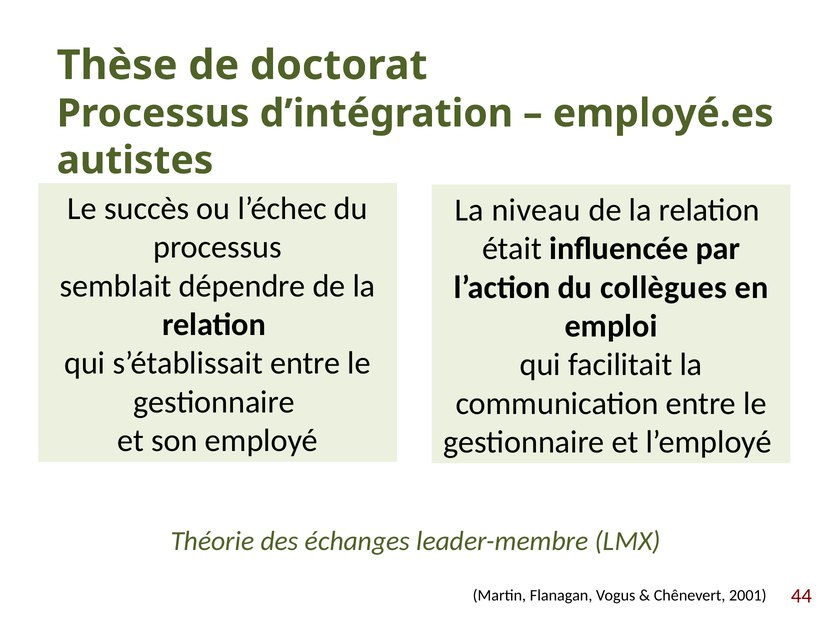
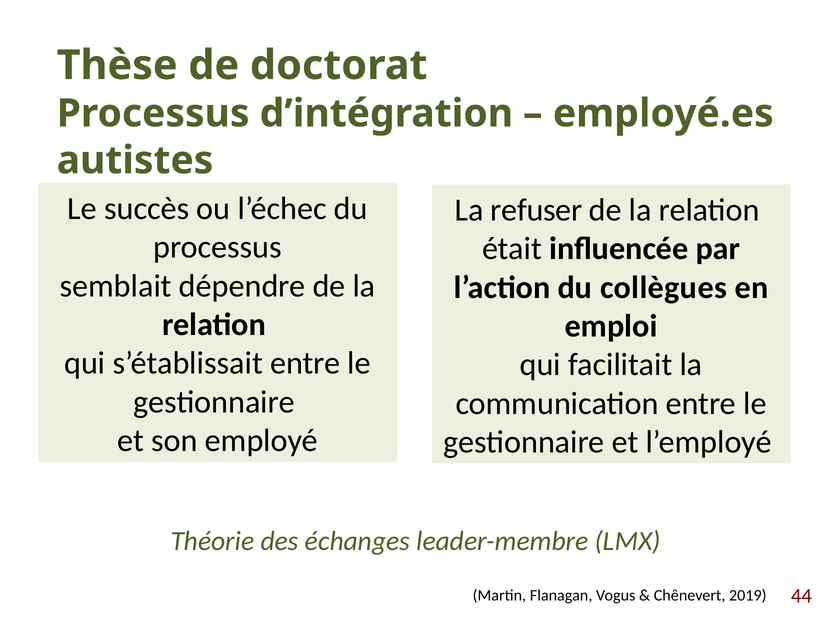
niveau: niveau -> refuser
2001: 2001 -> 2019
